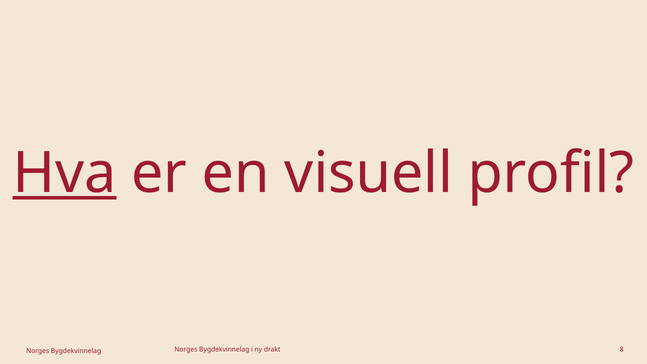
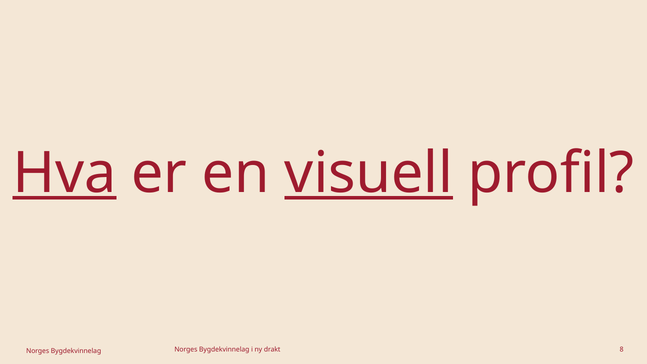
visuell underline: none -> present
